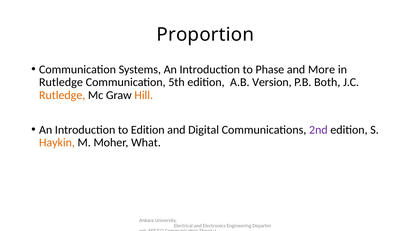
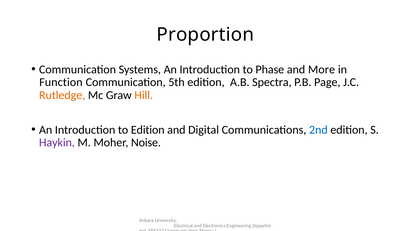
Rutledge at (61, 82): Rutledge -> Function
Version: Version -> Spectra
Both: Both -> Page
2nd colour: purple -> blue
Haykin colour: orange -> purple
What: What -> Noise
